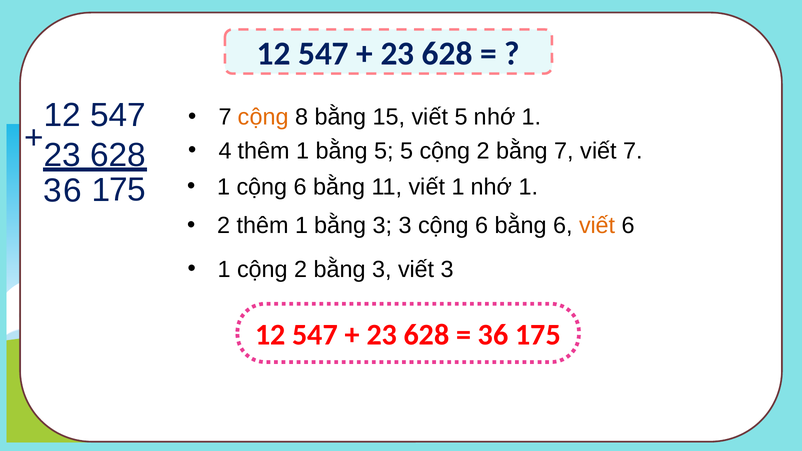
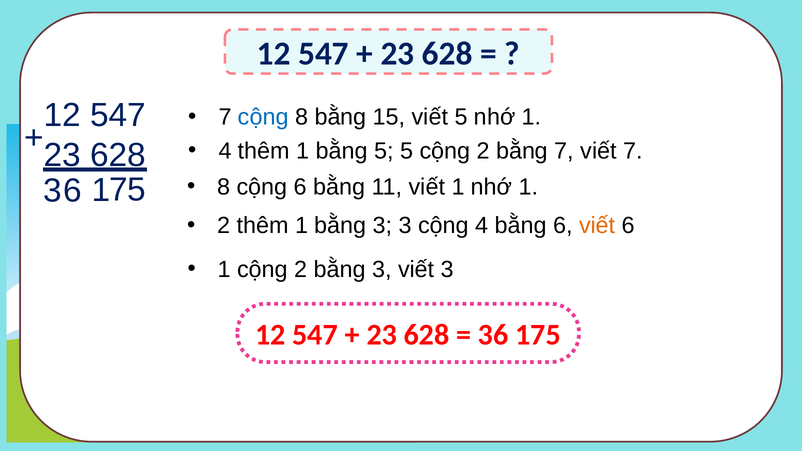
cộng at (263, 117) colour: orange -> blue
1 at (224, 187): 1 -> 8
3 cộng 6: 6 -> 4
